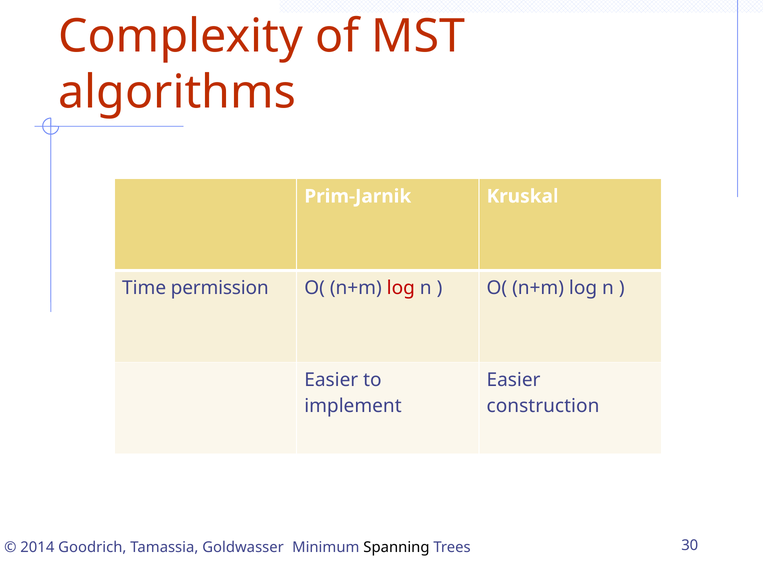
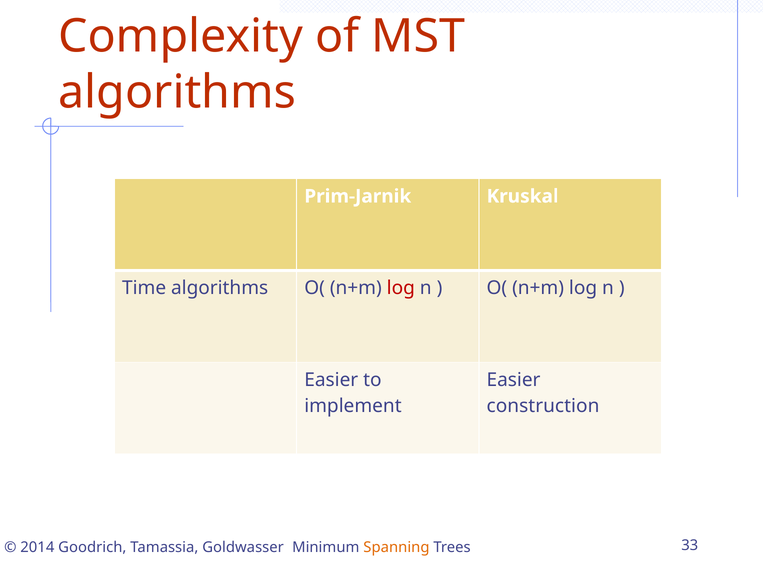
Time permission: permission -> algorithms
Spanning colour: black -> orange
30: 30 -> 33
